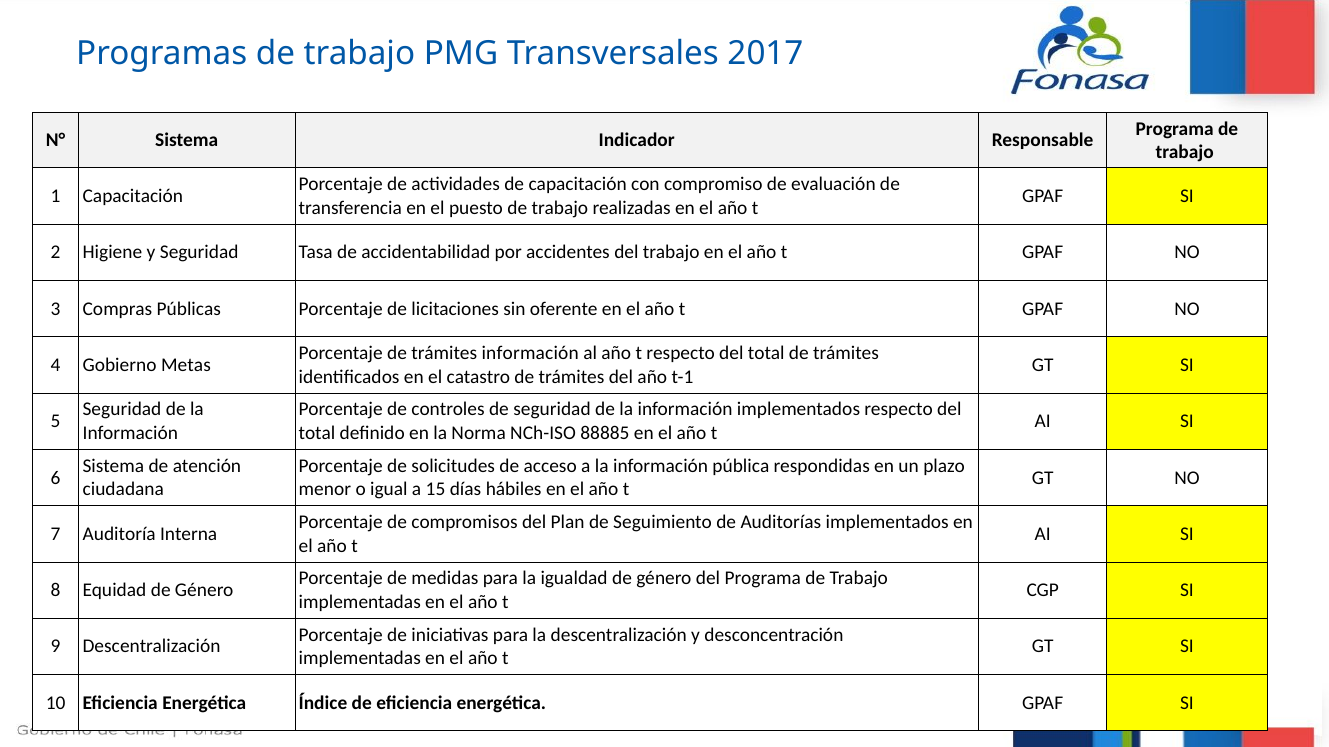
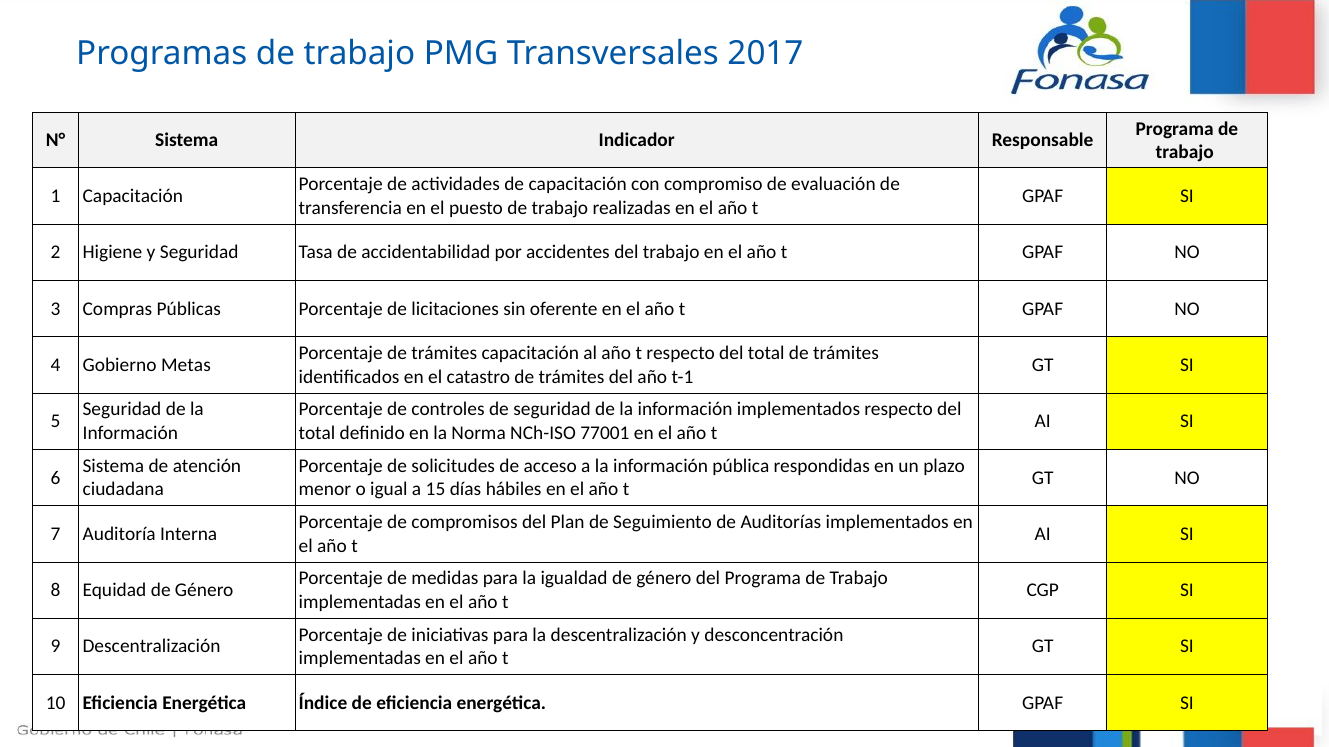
trámites información: información -> capacitación
88885: 88885 -> 77001
